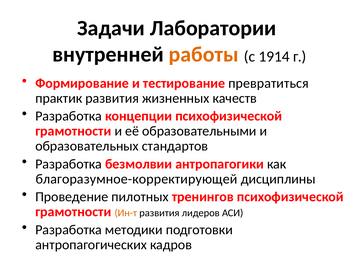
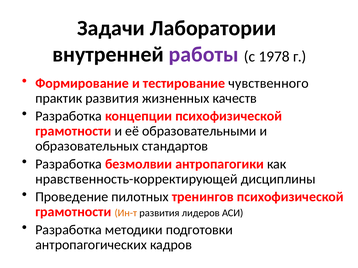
работы colour: orange -> purple
1914: 1914 -> 1978
превратиться: превратиться -> чувственного
благоразумное-корректирующей: благоразумное-корректирующей -> нравственность-корректирующей
